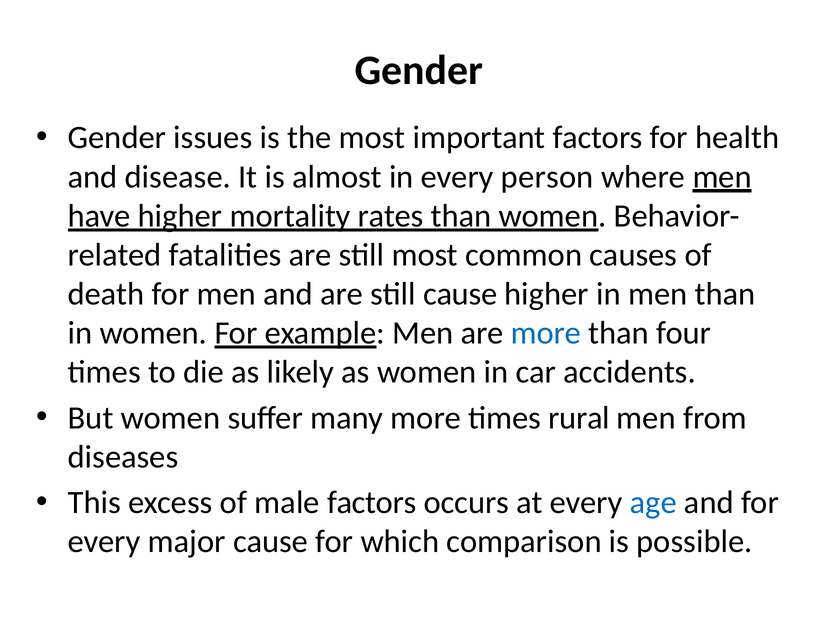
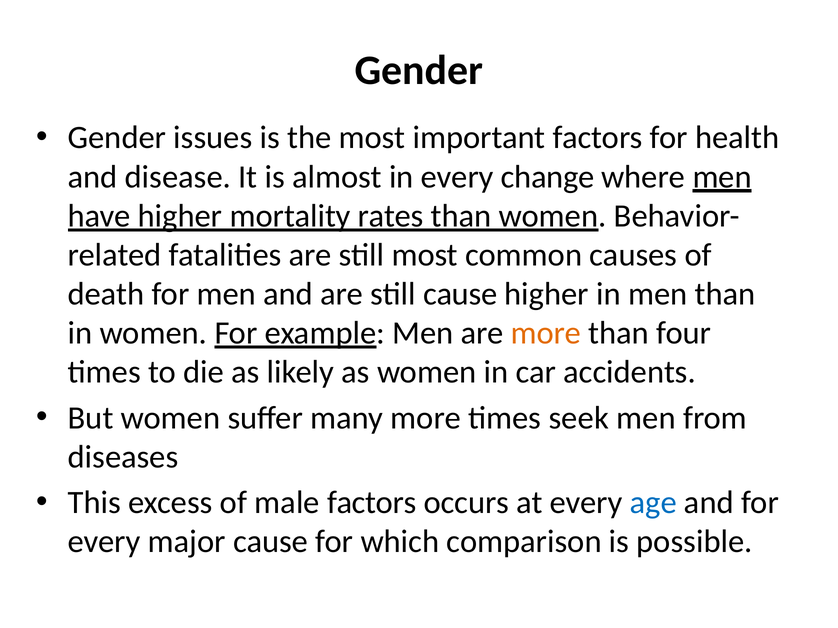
person: person -> change
more at (546, 333) colour: blue -> orange
rural: rural -> seek
